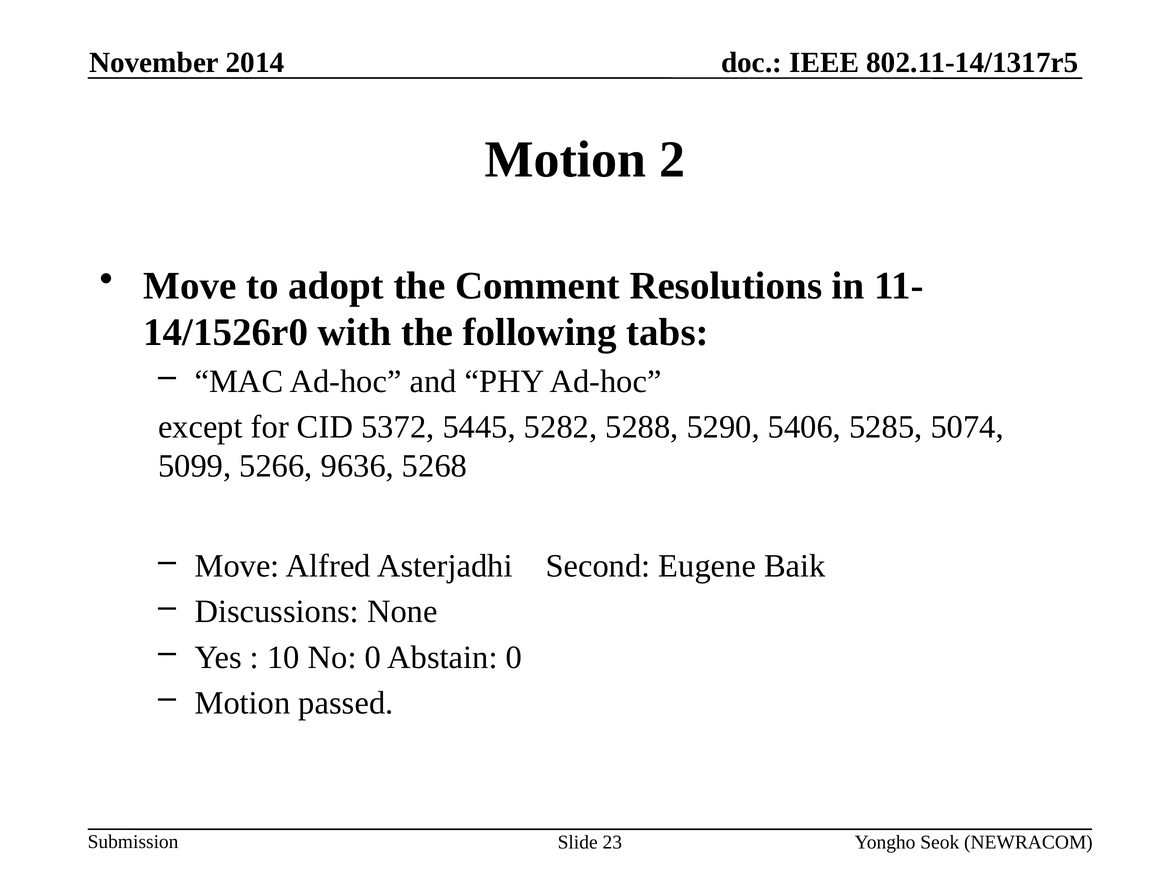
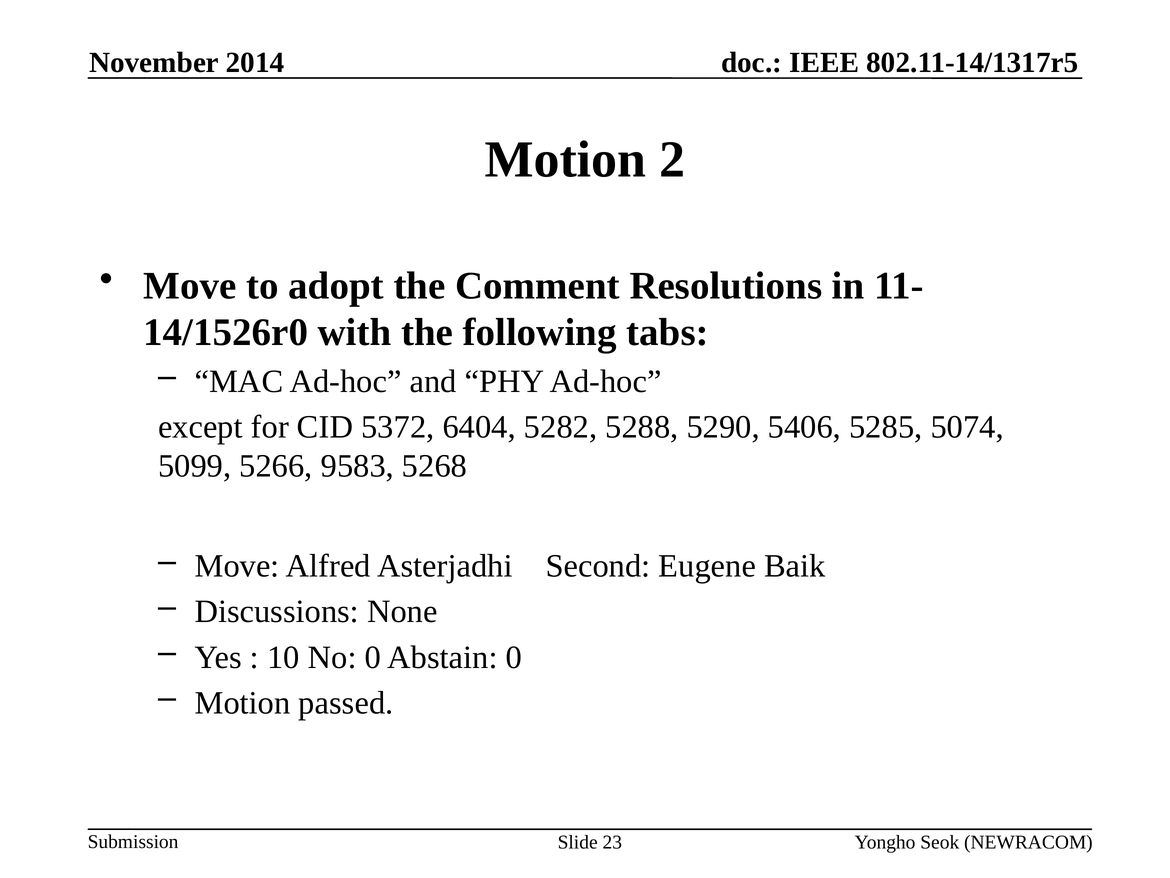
5445: 5445 -> 6404
9636: 9636 -> 9583
